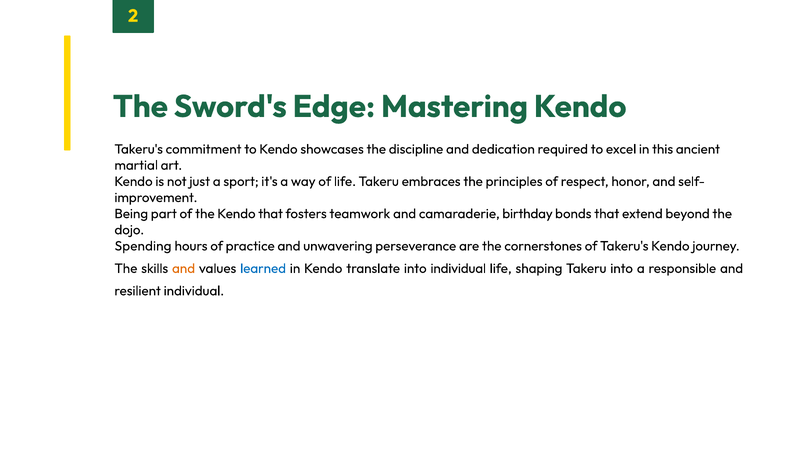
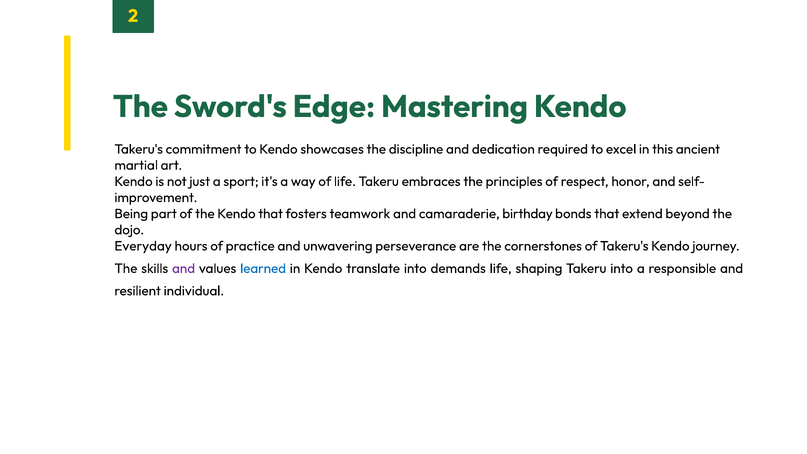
Spending: Spending -> Everyday
and at (184, 268) colour: orange -> purple
into individual: individual -> demands
